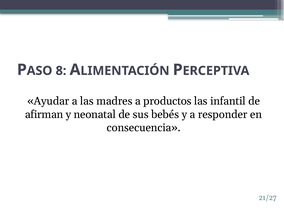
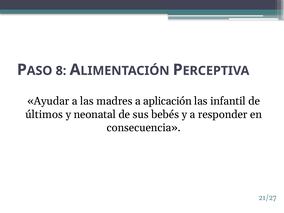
productos: productos -> aplicación
afirman: afirman -> últimos
